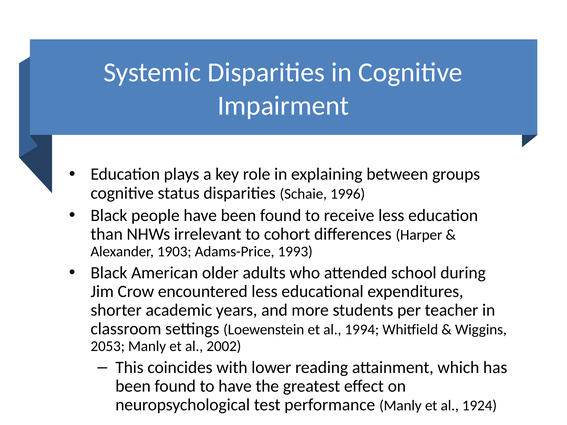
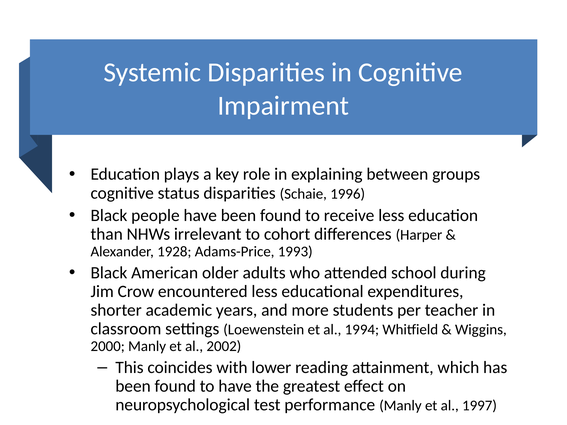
1903: 1903 -> 1928
2053: 2053 -> 2000
1924: 1924 -> 1997
